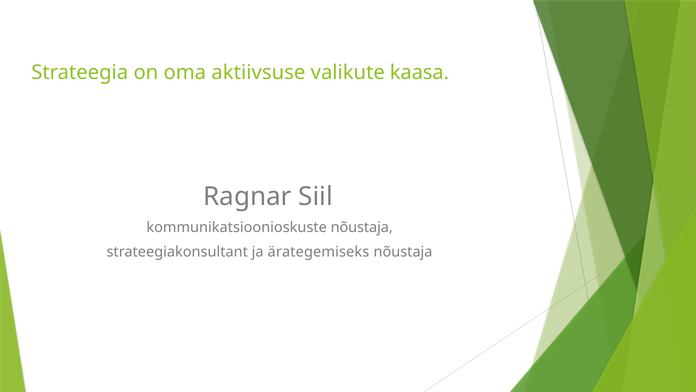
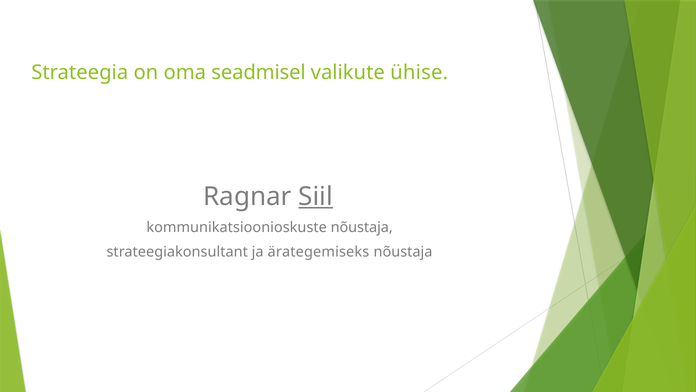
aktiivsuse: aktiivsuse -> seadmisel
kaasa: kaasa -> ühise
Siil underline: none -> present
